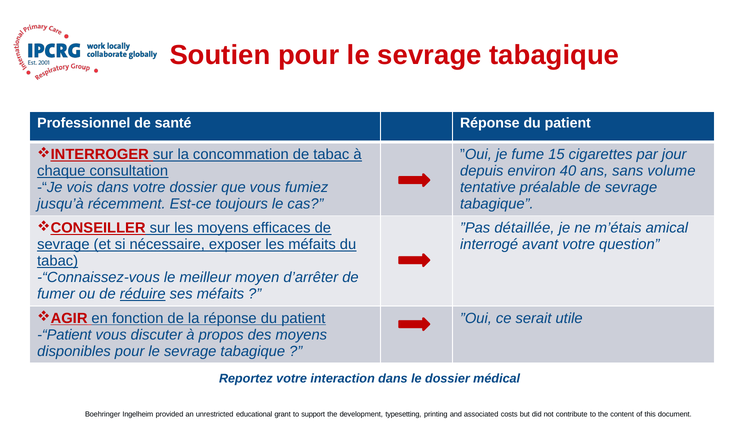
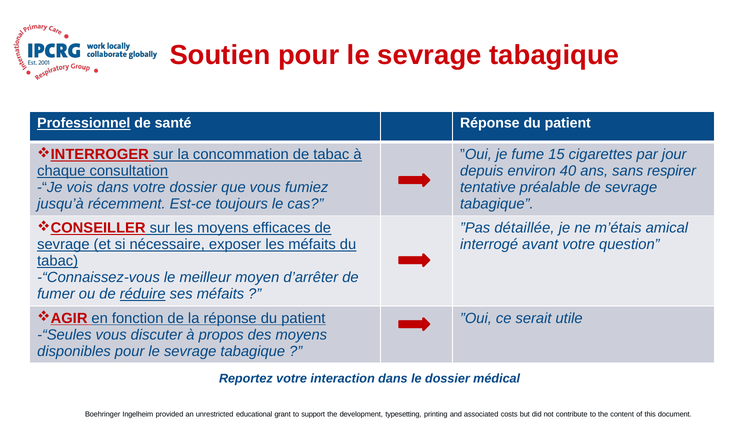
Professionnel underline: none -> present
volume: volume -> respirer
-“Patient: -“Patient -> -“Seules
